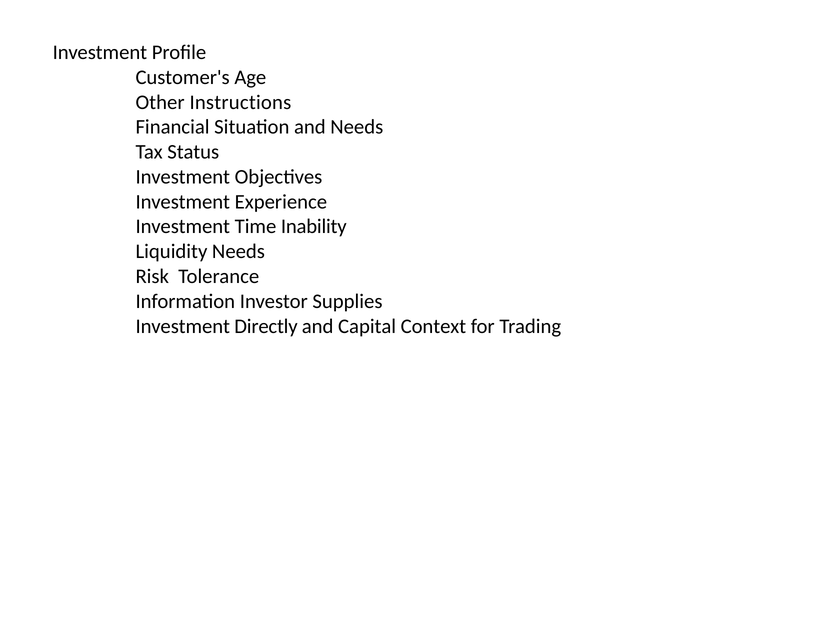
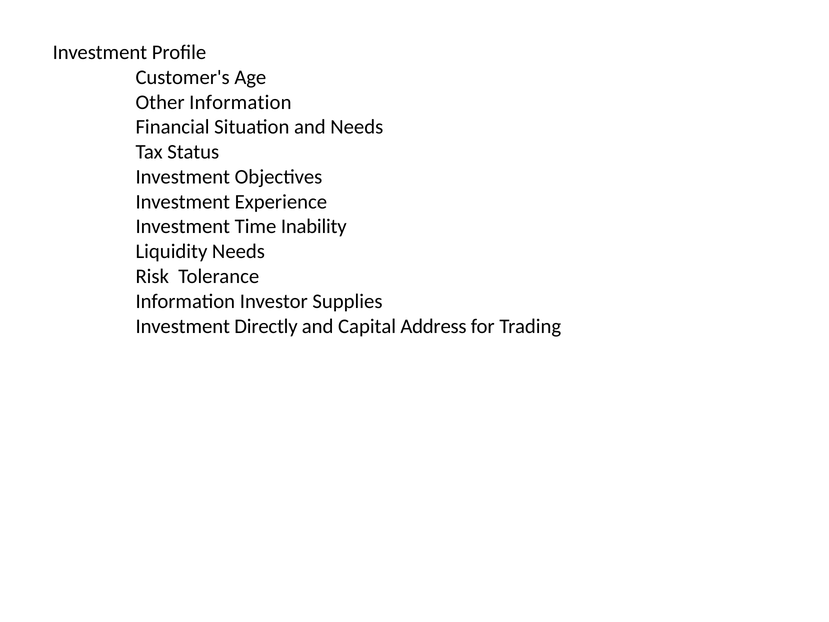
Other Instructions: Instructions -> Information
Context: Context -> Address
